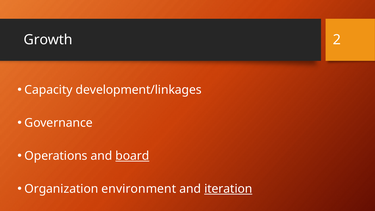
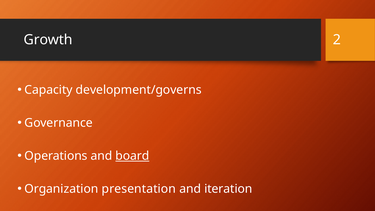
development/linkages: development/linkages -> development/governs
environment: environment -> presentation
iteration underline: present -> none
